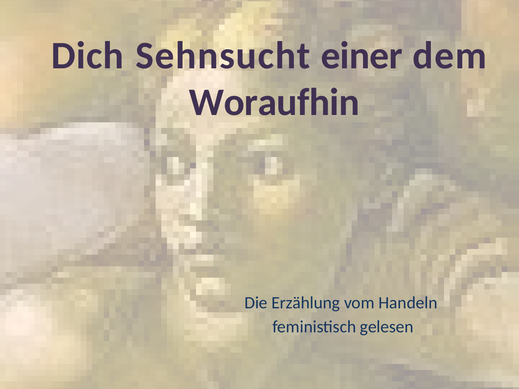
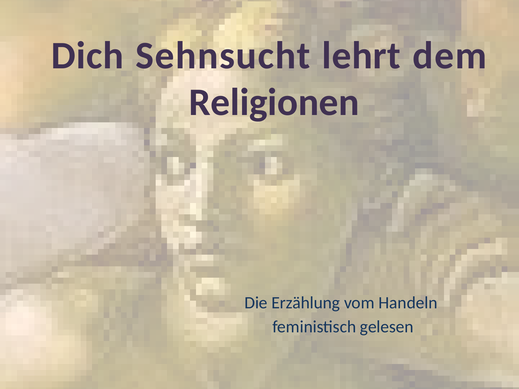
einer: einer -> lehrt
Woraufhin: Woraufhin -> Religionen
